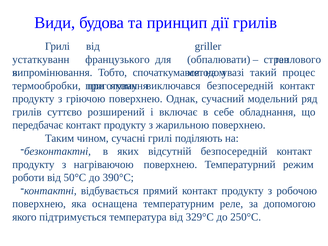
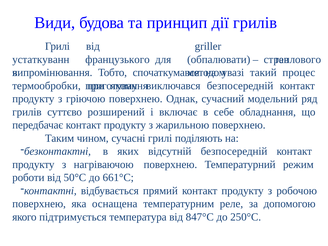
390°С: 390°С -> 661°С
329°С: 329°С -> 847°С
